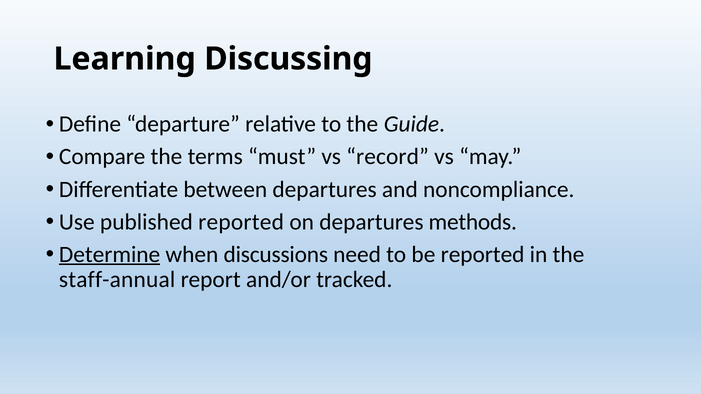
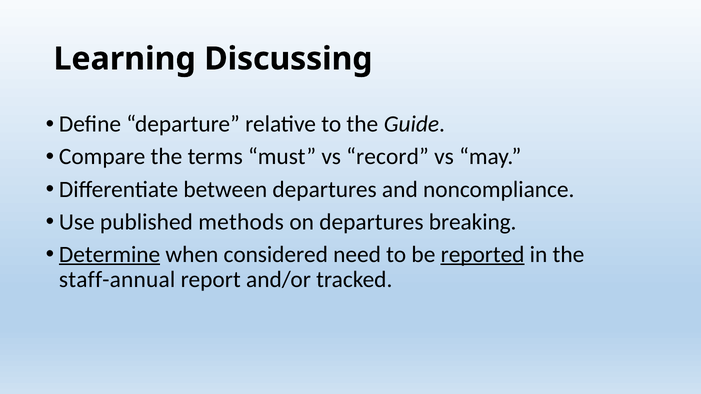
published reported: reported -> methods
methods: methods -> breaking
discussions: discussions -> considered
reported at (483, 255) underline: none -> present
